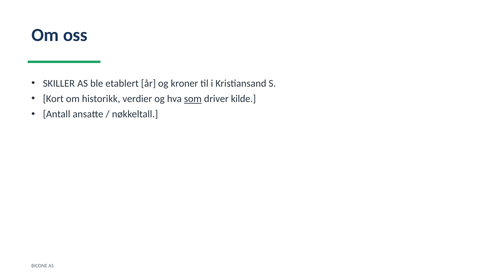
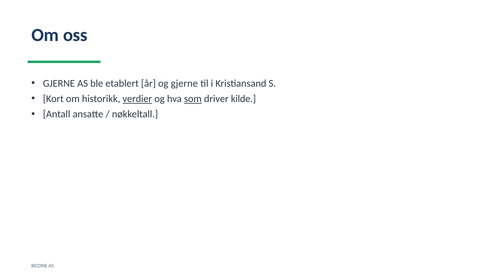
SKILLER at (59, 83): SKILLER -> GJERNE
og kroner: kroner -> gjerne
verdier underline: none -> present
